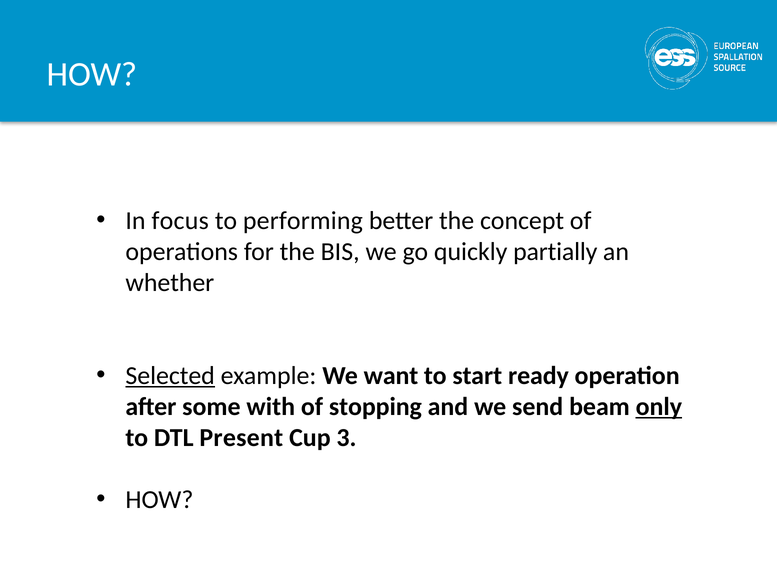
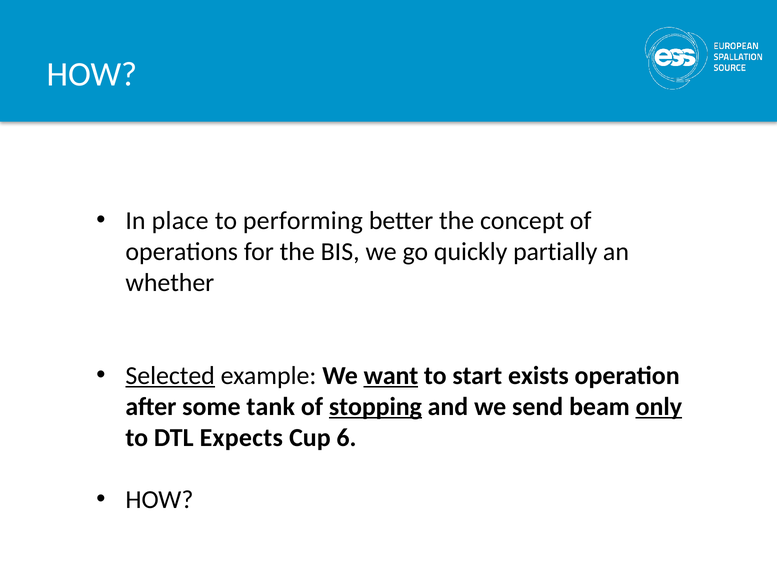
focus: focus -> place
want underline: none -> present
ready: ready -> exists
with: with -> tank
stopping underline: none -> present
Present: Present -> Expects
3: 3 -> 6
